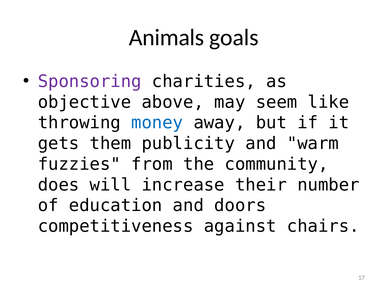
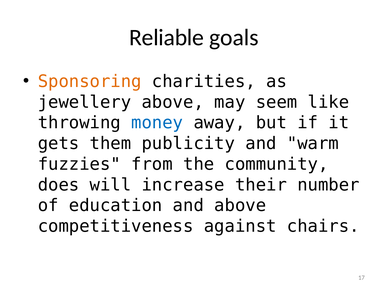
Animals: Animals -> Reliable
Sponsoring colour: purple -> orange
objective: objective -> jewellery
and doors: doors -> above
